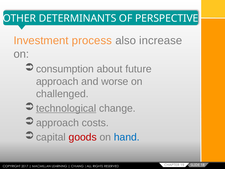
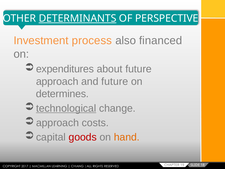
DETERMINANTS underline: none -> present
increase: increase -> financed
consumption: consumption -> expenditures
and worse: worse -> future
challenged: challenged -> determines
hand colour: blue -> orange
